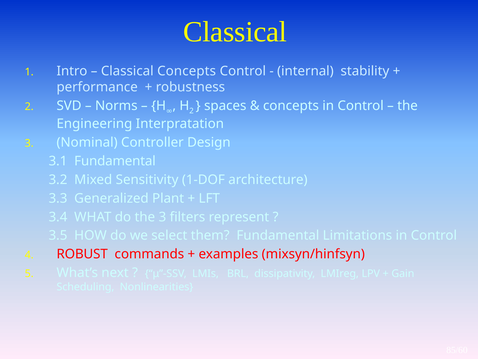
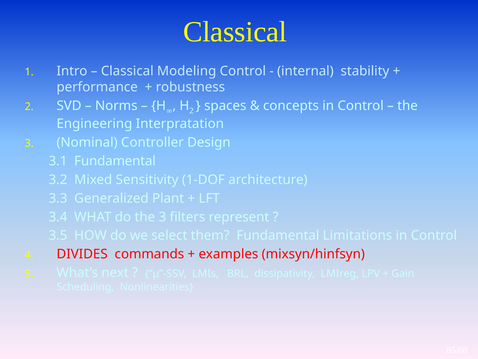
Classical Concepts: Concepts -> Modeling
ROBUST: ROBUST -> DIVIDES
